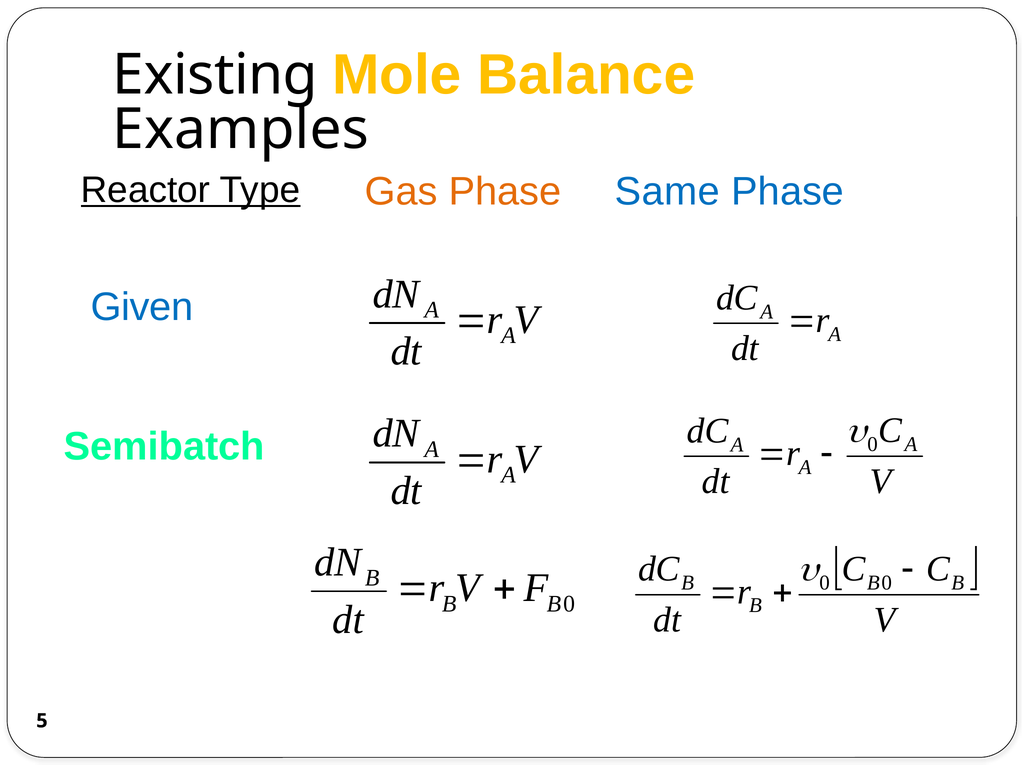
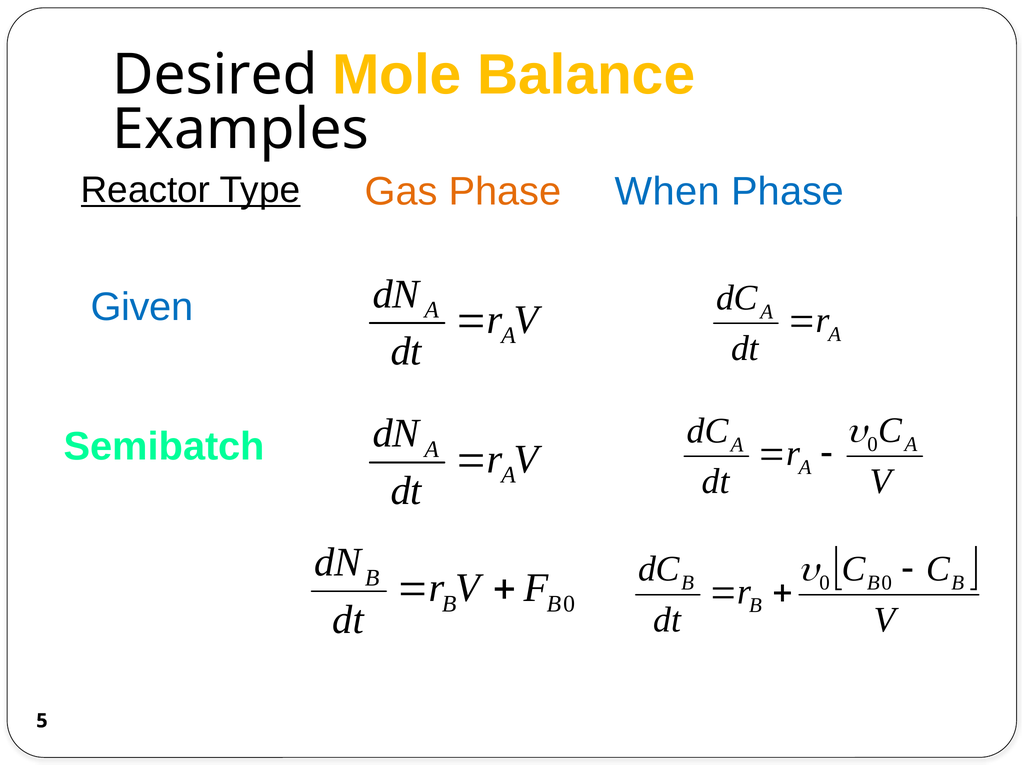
Existing: Existing -> Desired
Same: Same -> When
